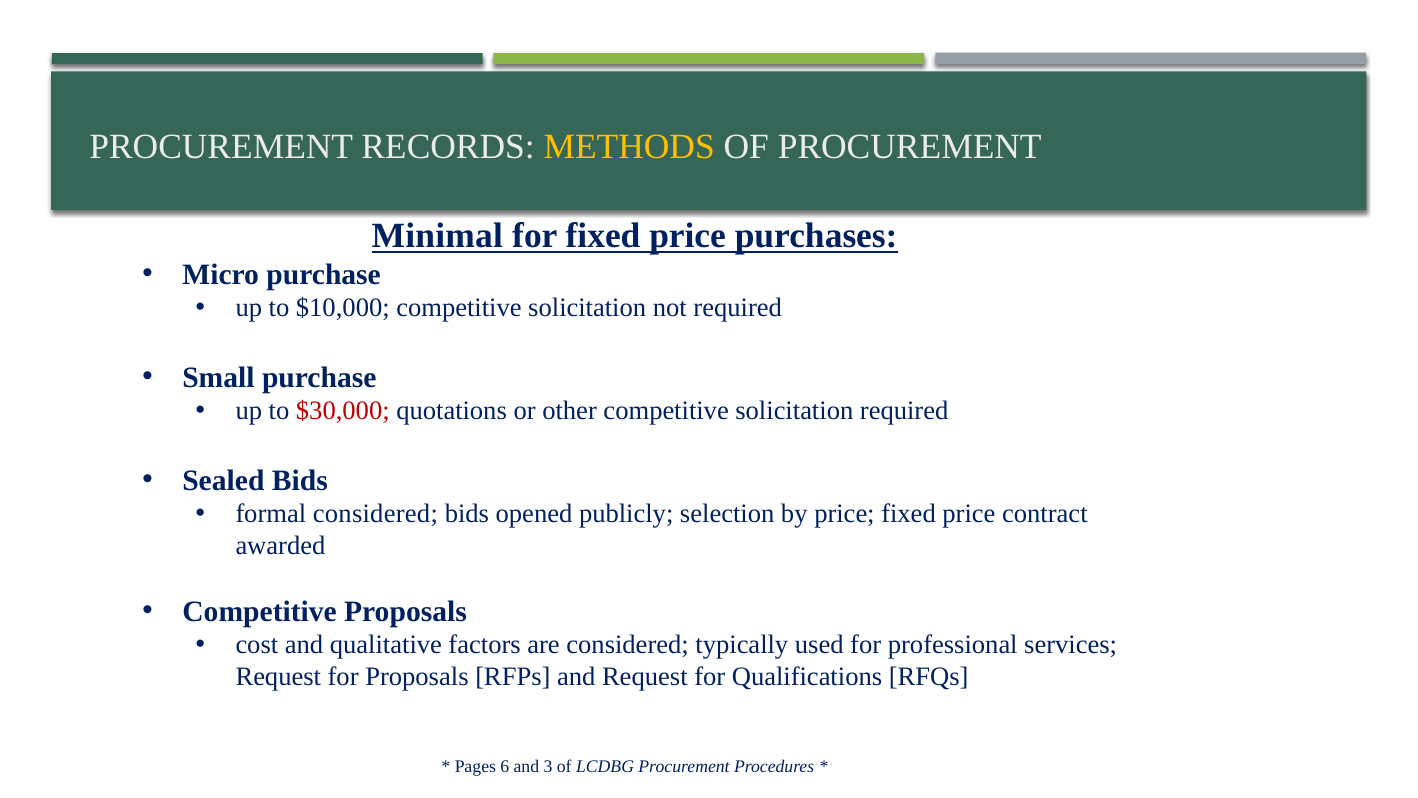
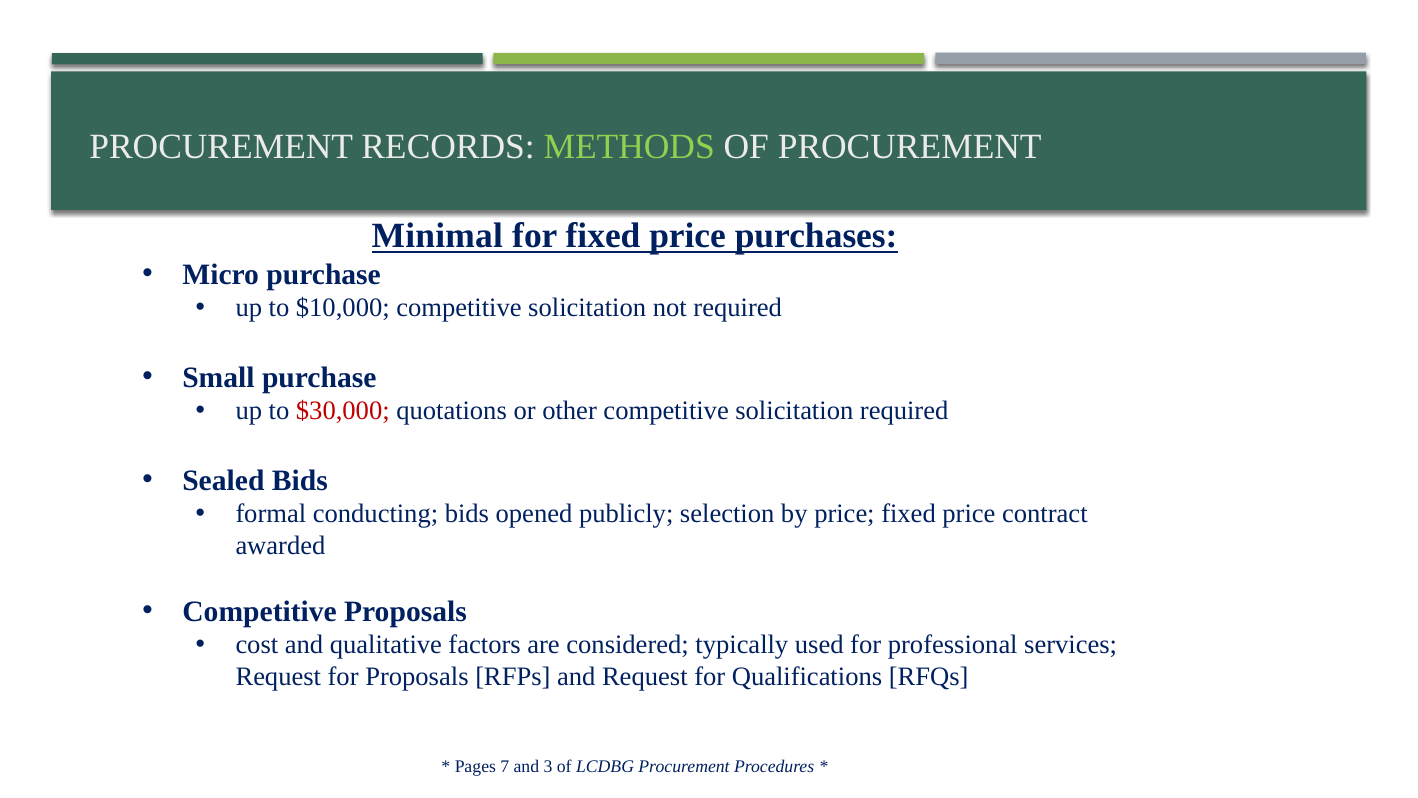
METHODS colour: yellow -> light green
formal considered: considered -> conducting
6: 6 -> 7
